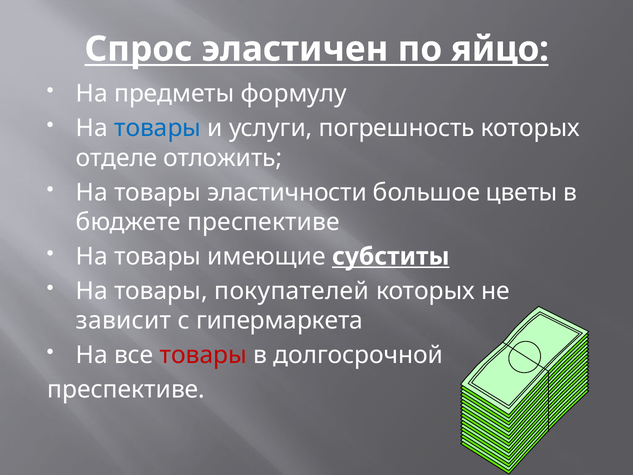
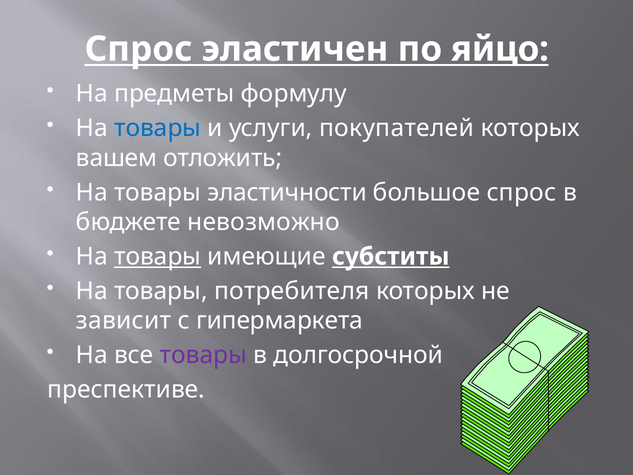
погрешность: погрешность -> покупателей
отделе: отделе -> вашем
большое цветы: цветы -> спрос
бюджете преспективе: преспективе -> невозможно
товары at (158, 256) underline: none -> present
покупателей: покупателей -> потребителя
товары at (203, 355) colour: red -> purple
